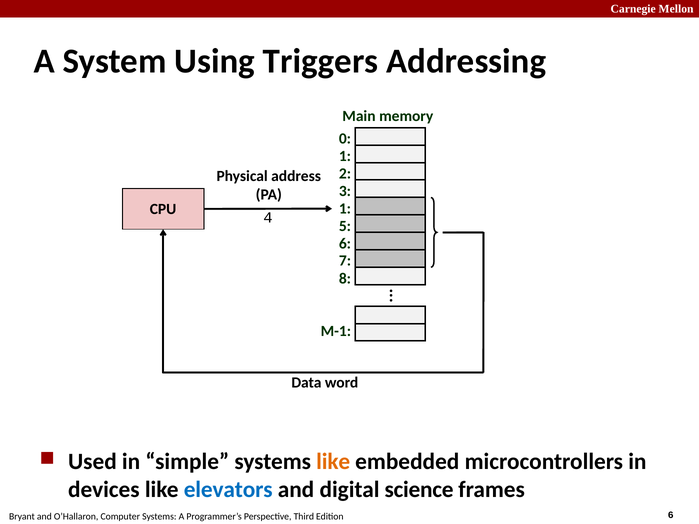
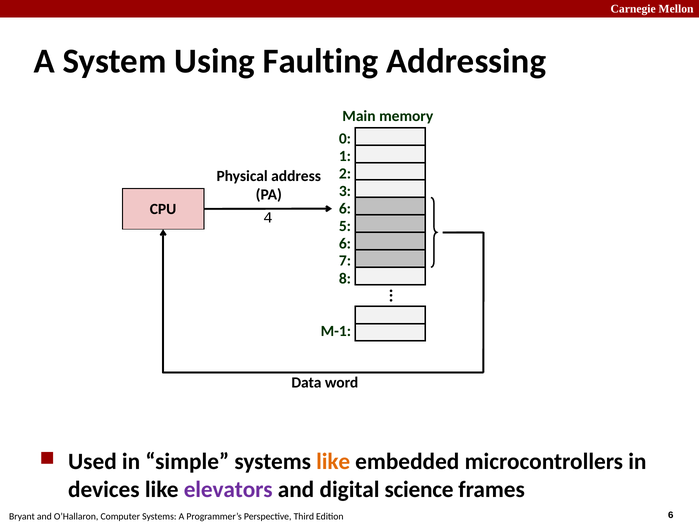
Triggers: Triggers -> Faulting
1 at (345, 209): 1 -> 6
elevators colour: blue -> purple
